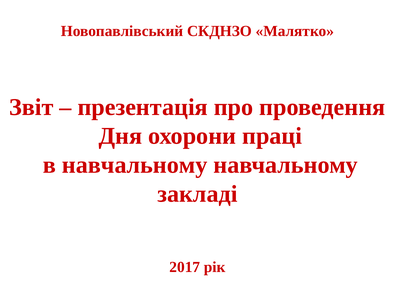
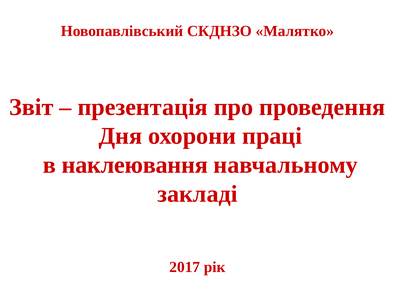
в навчальному: навчальному -> наклеювання
